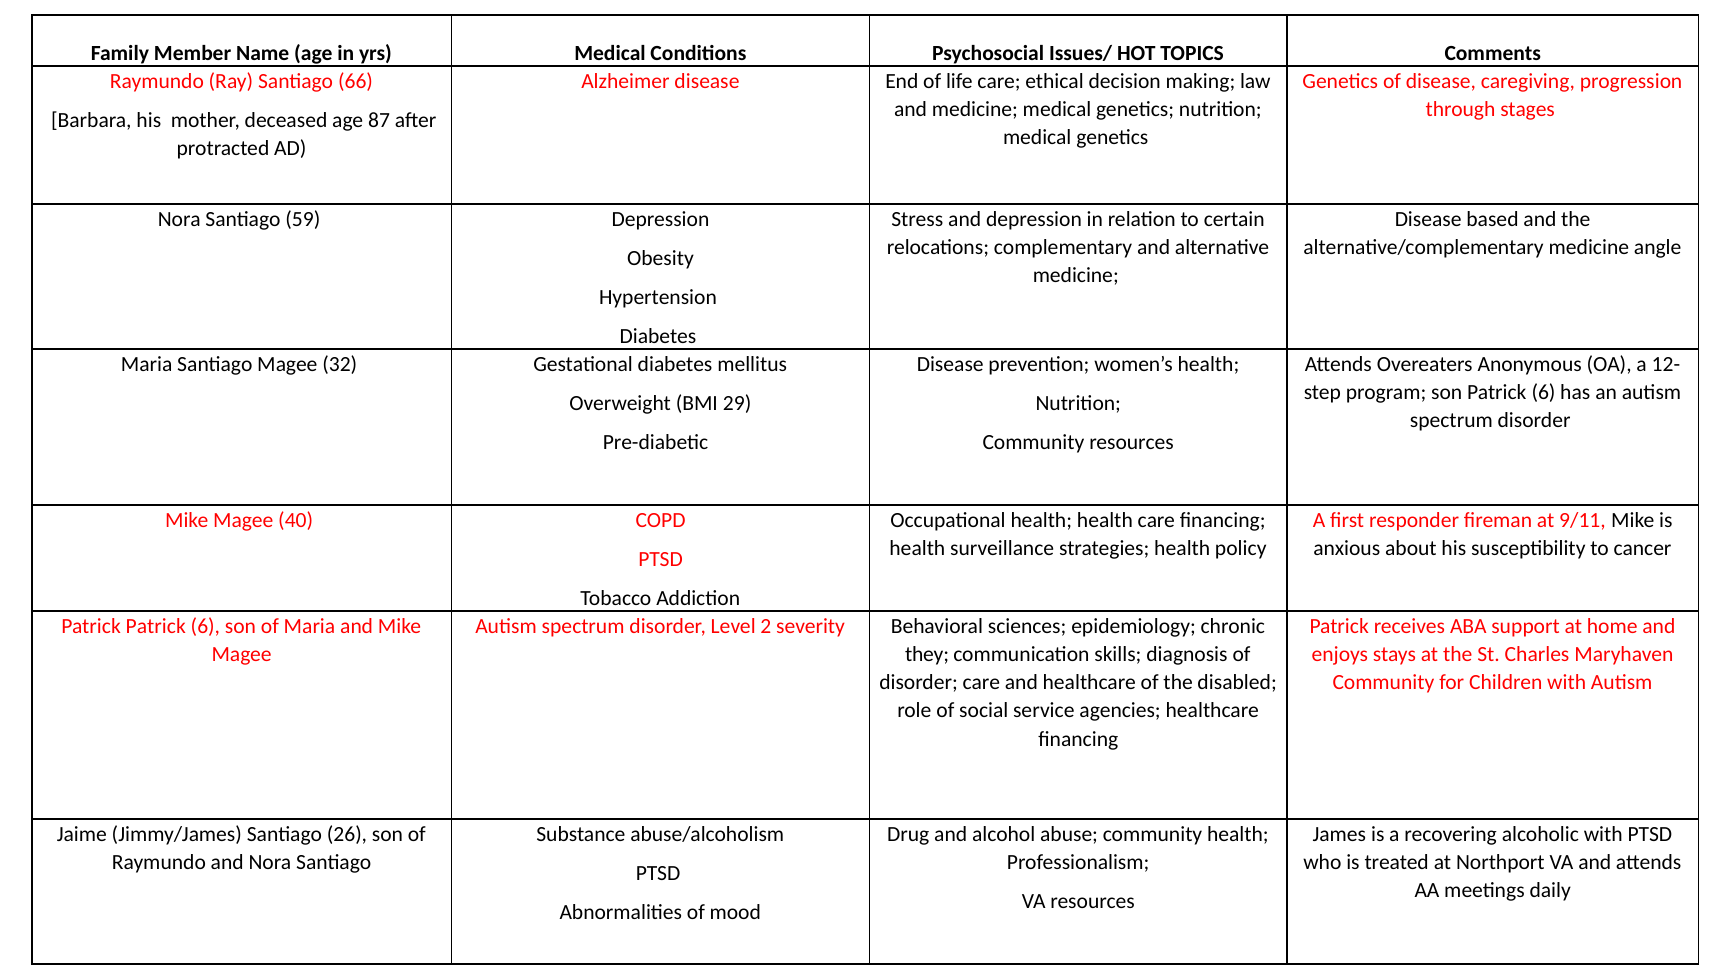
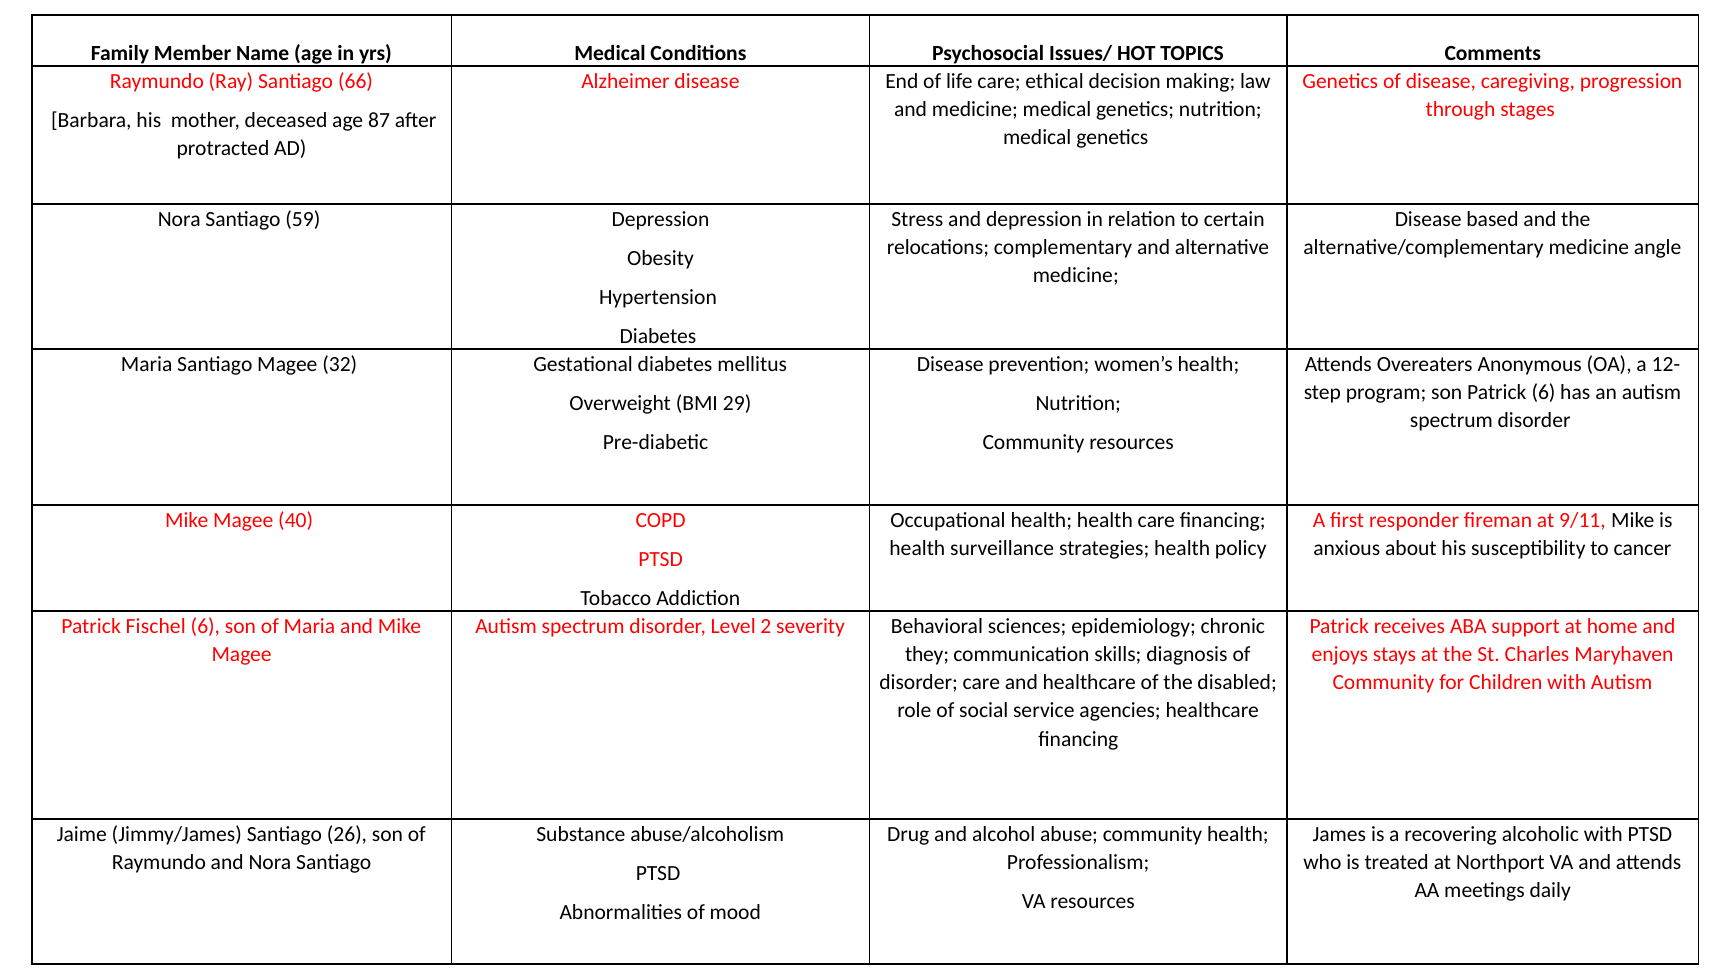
Patrick Patrick: Patrick -> Fischel
